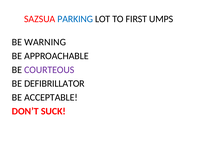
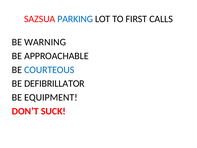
UMPS: UMPS -> CALLS
COURTEOUS colour: purple -> blue
ACCEPTABLE: ACCEPTABLE -> EQUIPMENT
